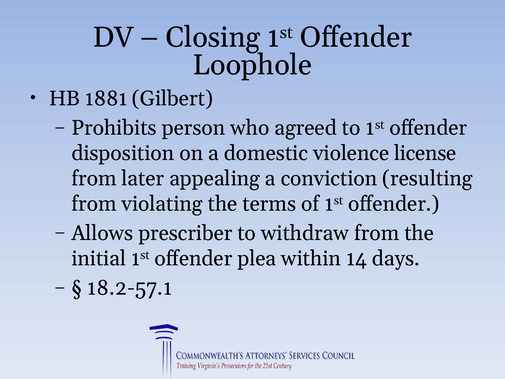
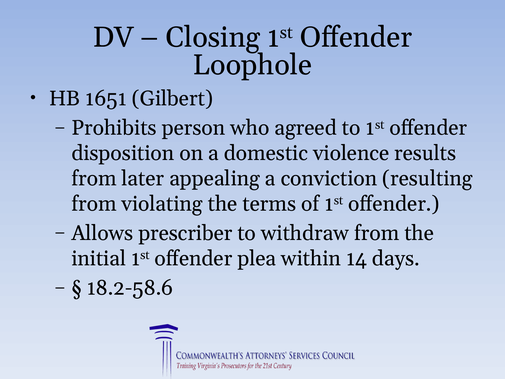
1881: 1881 -> 1651
license: license -> results
18.2-57.1: 18.2-57.1 -> 18.2-58.6
